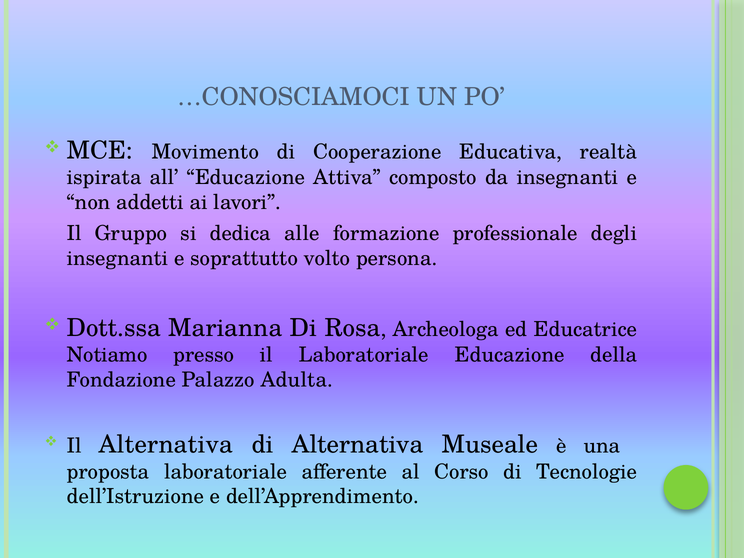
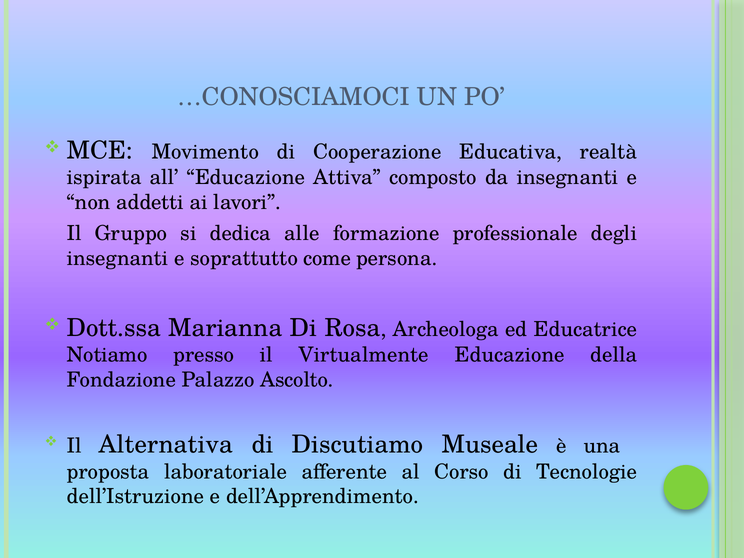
volto: volto -> come
il Laboratoriale: Laboratoriale -> Virtualmente
Adulta: Adulta -> Ascolto
di Alternativa: Alternativa -> Discutiamo
